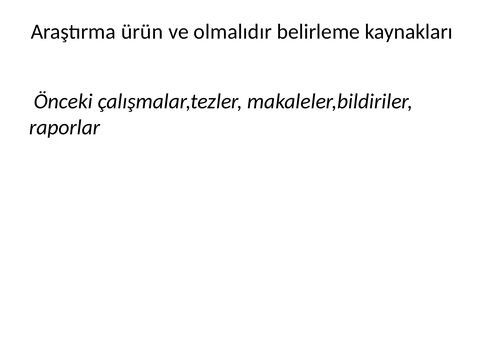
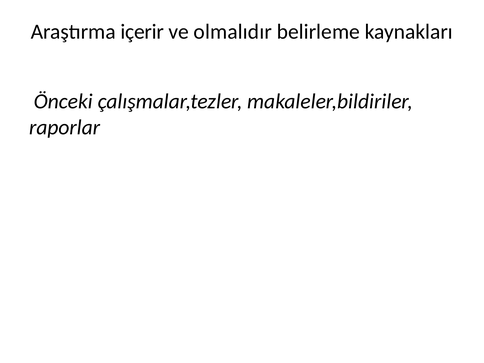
ürün: ürün -> içerir
